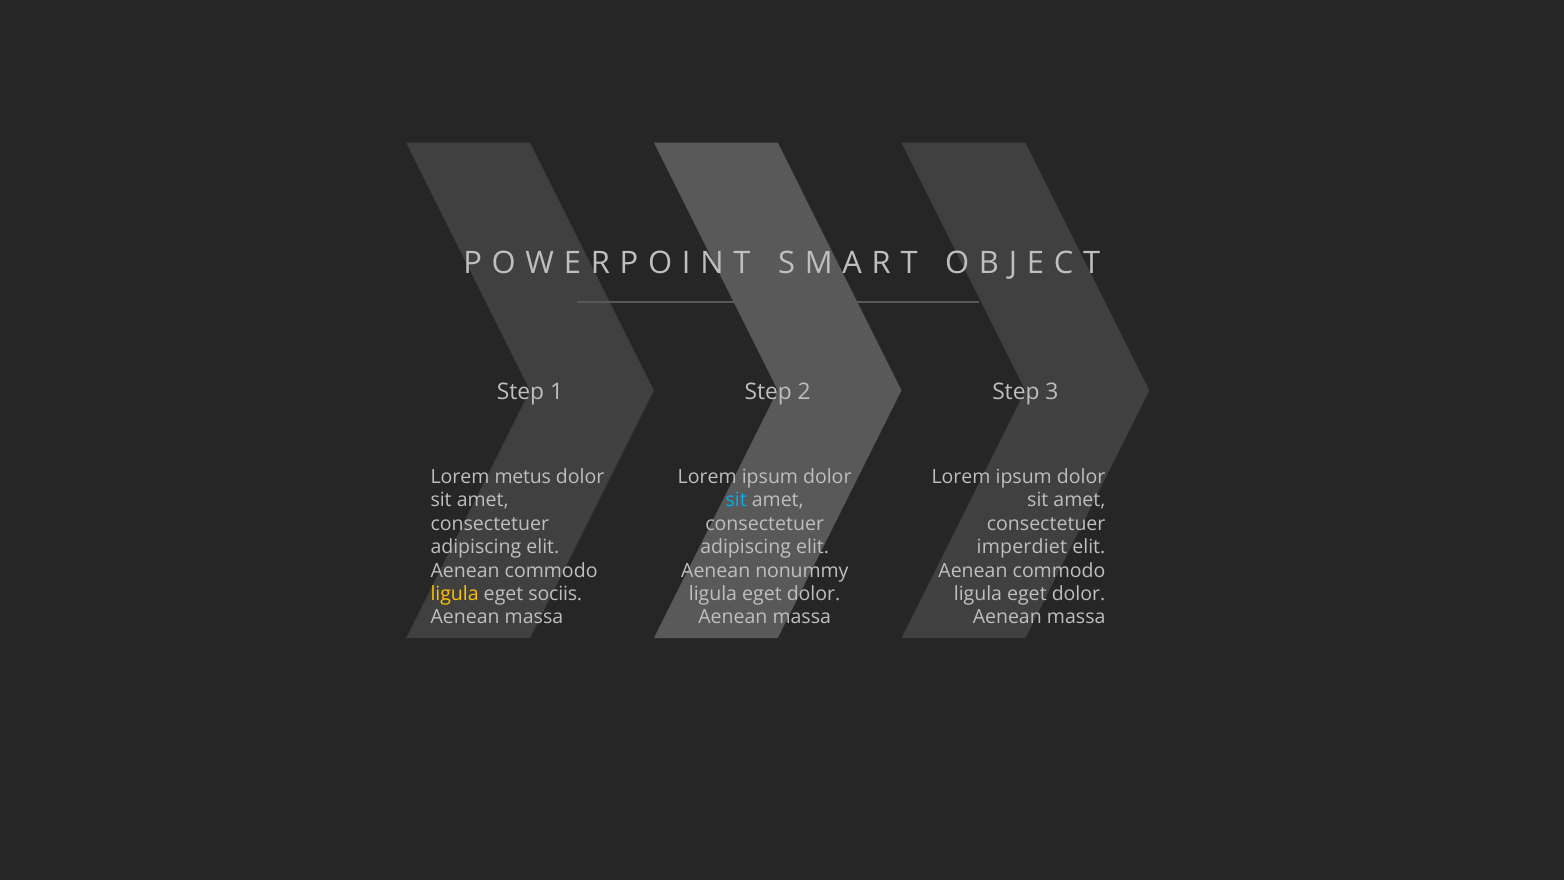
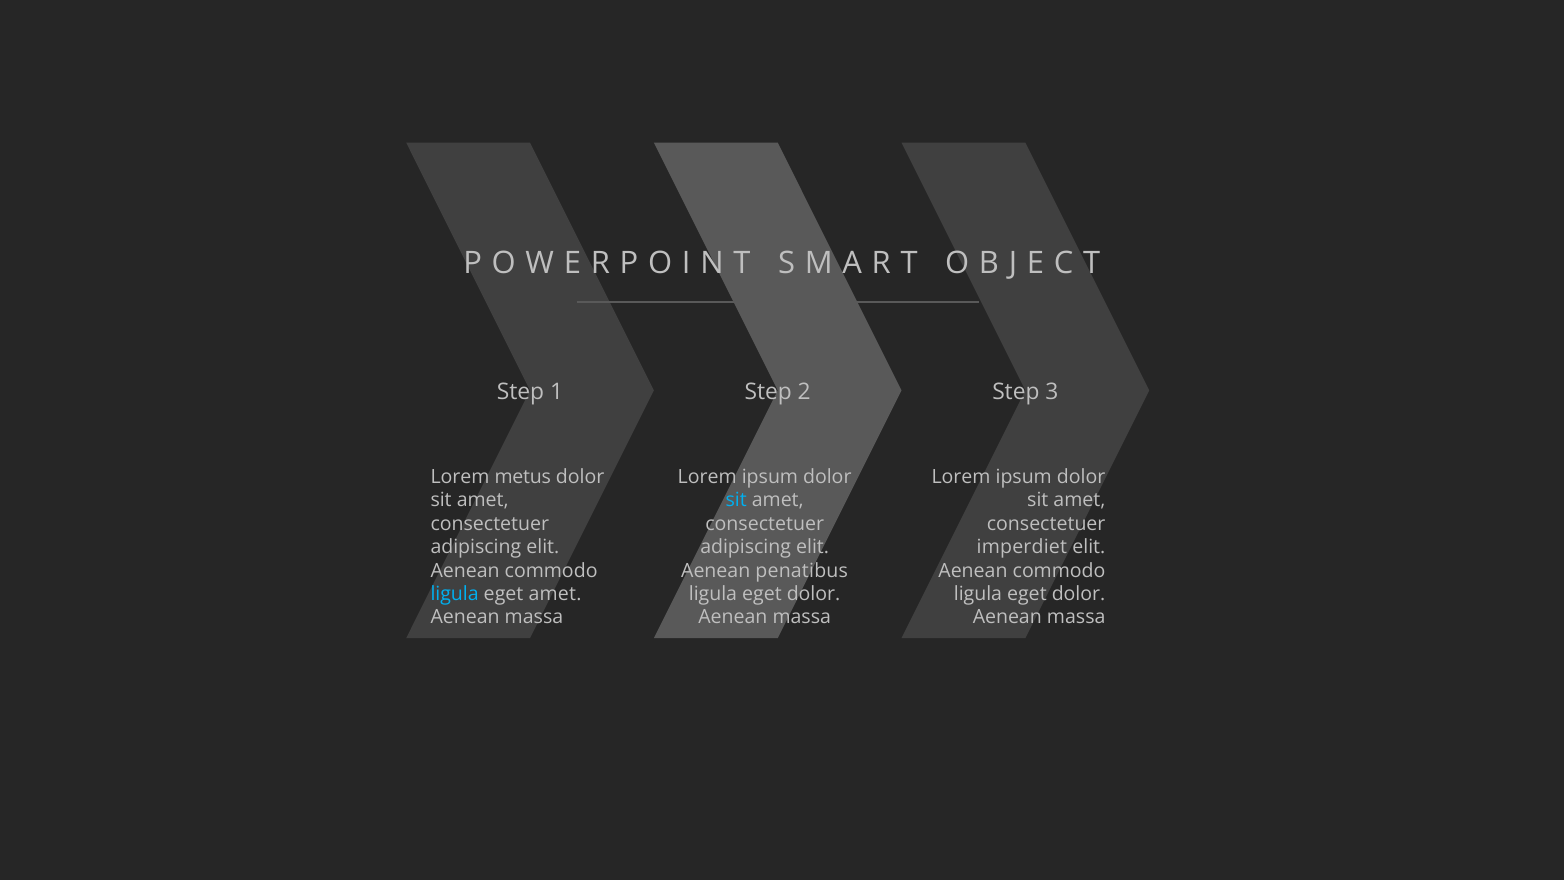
nonummy: nonummy -> penatibus
ligula at (455, 594) colour: yellow -> light blue
eget sociis: sociis -> amet
